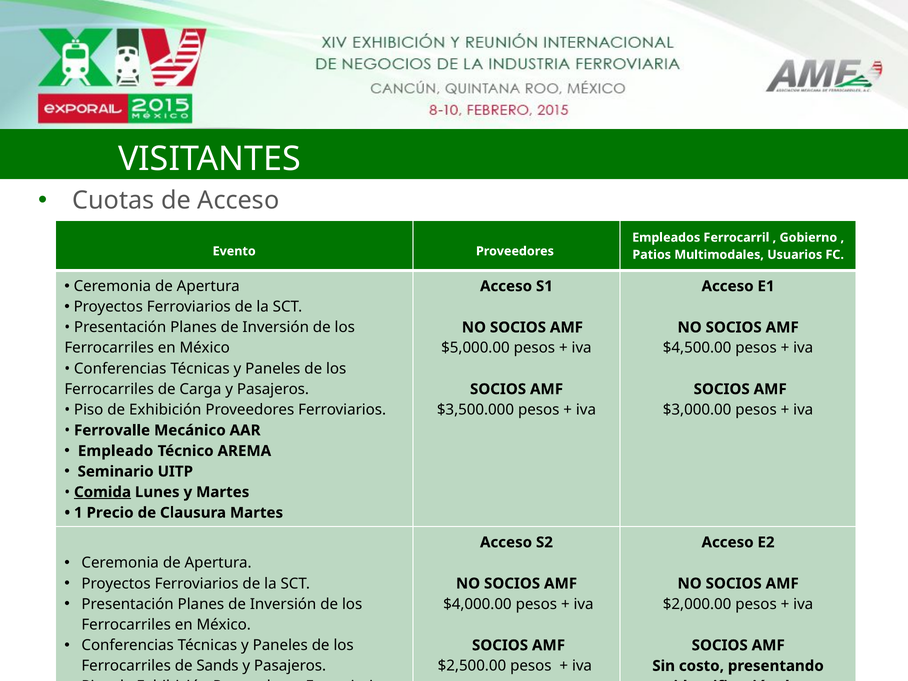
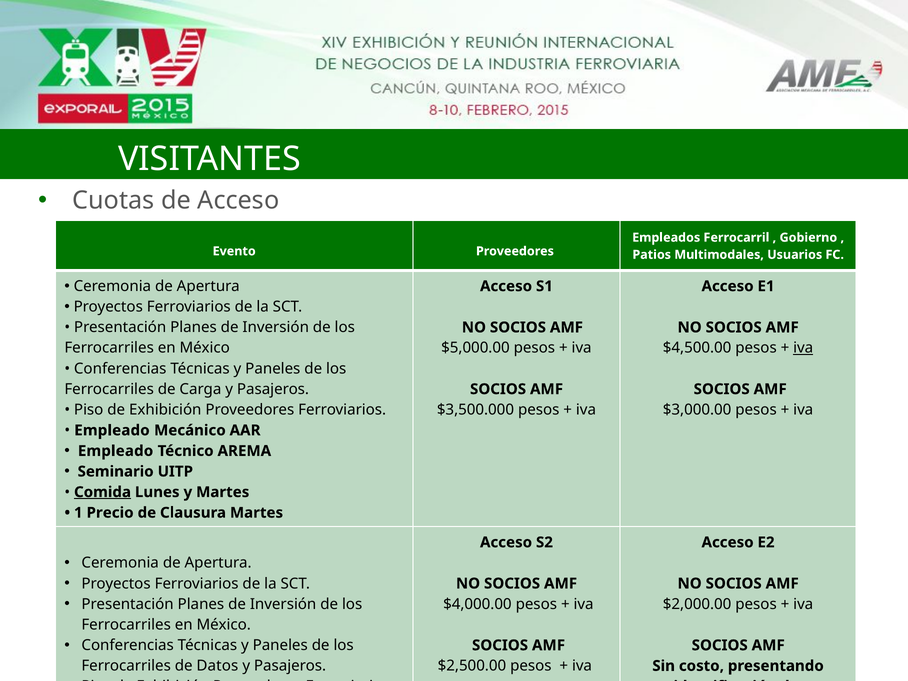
iva at (803, 348) underline: none -> present
Ferrovalle at (112, 430): Ferrovalle -> Empleado
Sands: Sands -> Datos
